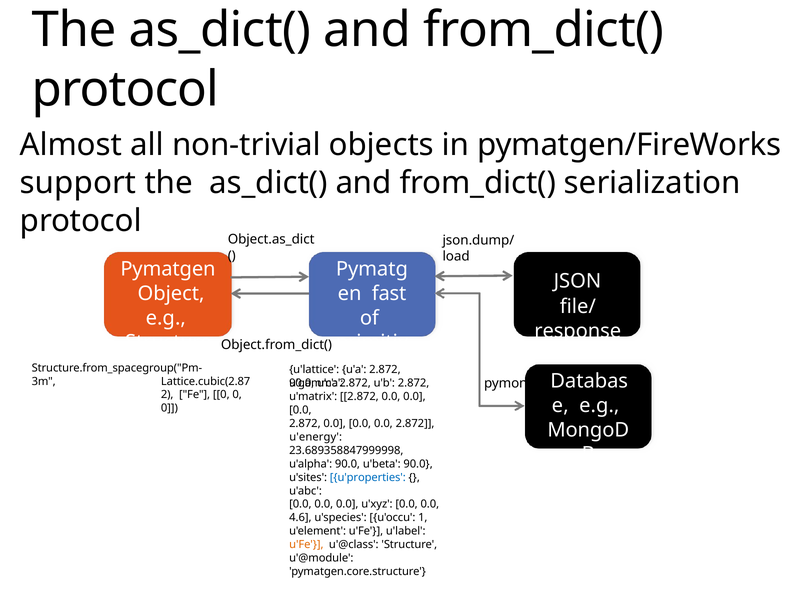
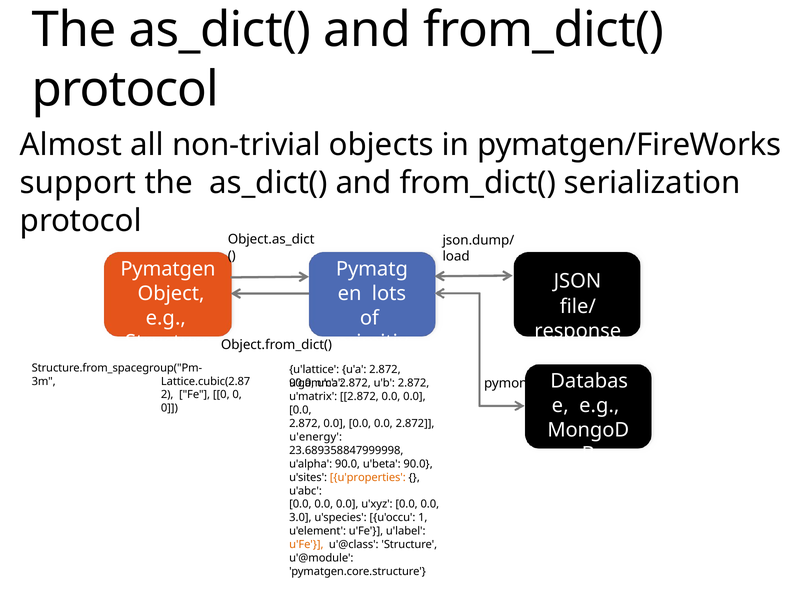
fast: fast -> lots
u'properties colour: blue -> orange
4.6: 4.6 -> 3.0
